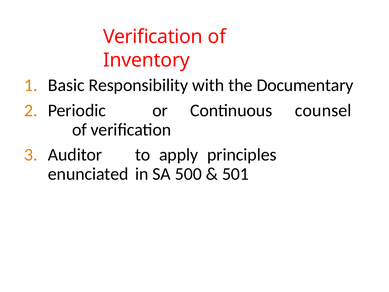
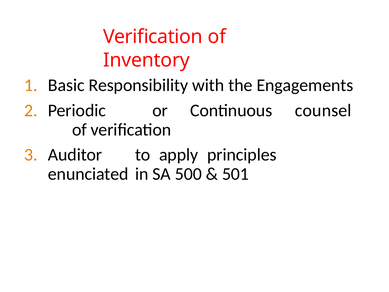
Documentary: Documentary -> Engagements
